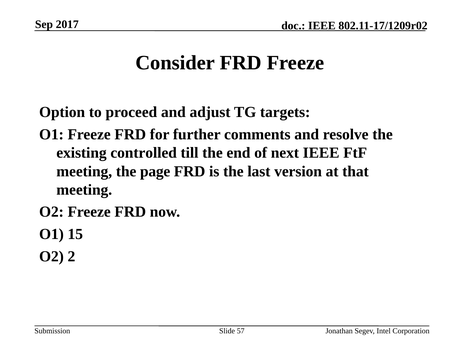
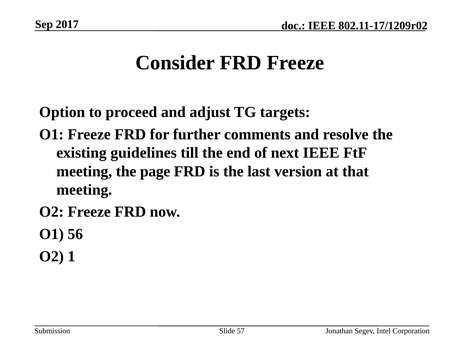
controlled: controlled -> guidelines
15: 15 -> 56
2: 2 -> 1
